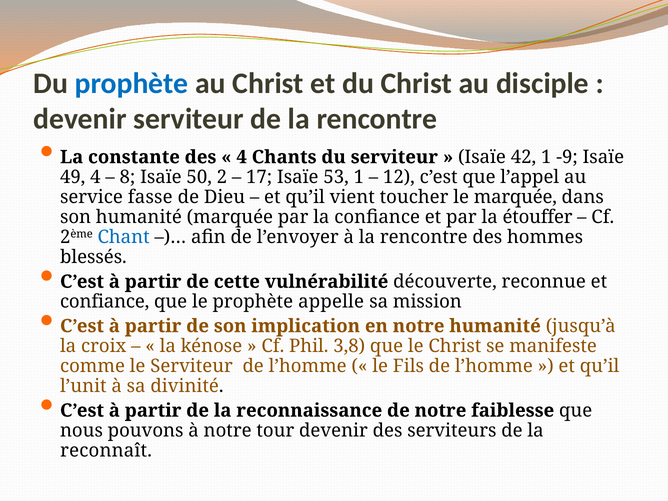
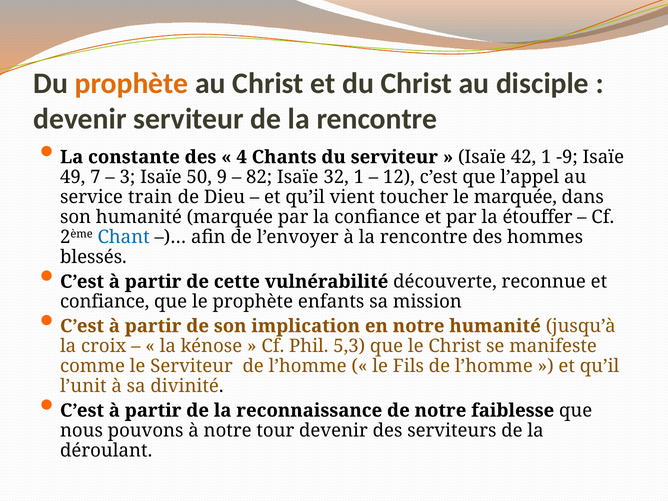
prophète at (132, 84) colour: blue -> orange
49 4: 4 -> 7
8: 8 -> 3
2: 2 -> 9
17: 17 -> 82
53: 53 -> 32
fasse: fasse -> train
appelle: appelle -> enfants
3,8: 3,8 -> 5,3
reconnaît: reconnaît -> déroulant
